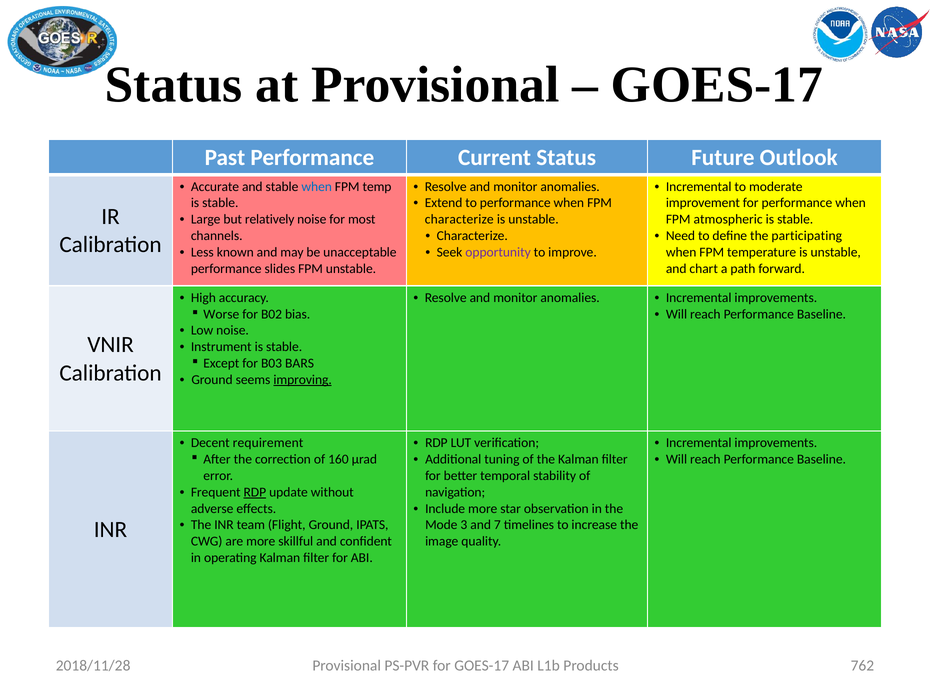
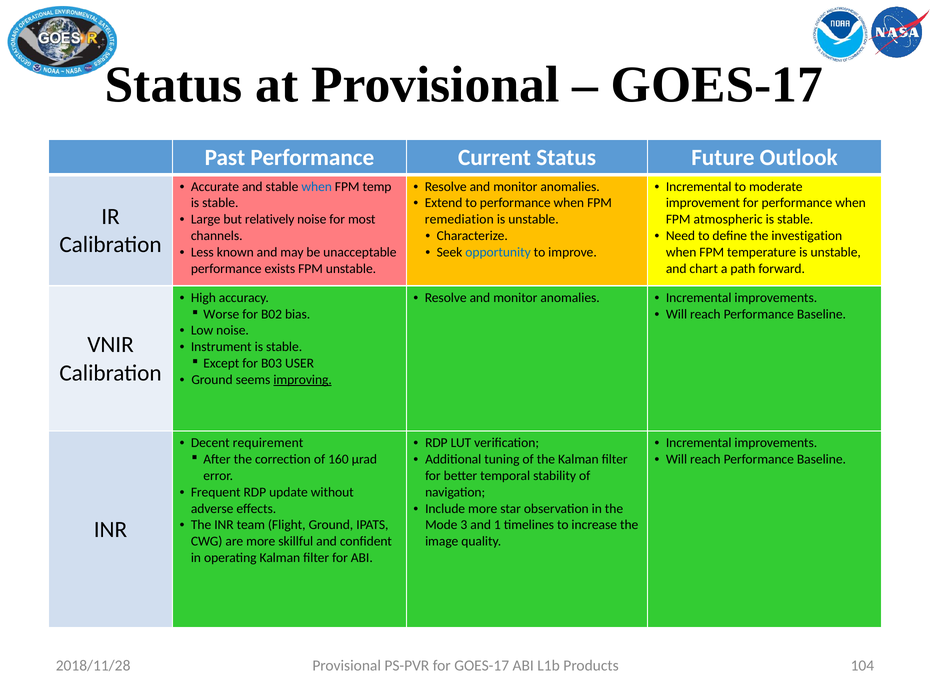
characterize at (459, 220): characterize -> remediation
participating: participating -> investigation
opportunity colour: purple -> blue
slides: slides -> exists
BARS: BARS -> USER
RDP at (255, 492) underline: present -> none
7: 7 -> 1
762: 762 -> 104
